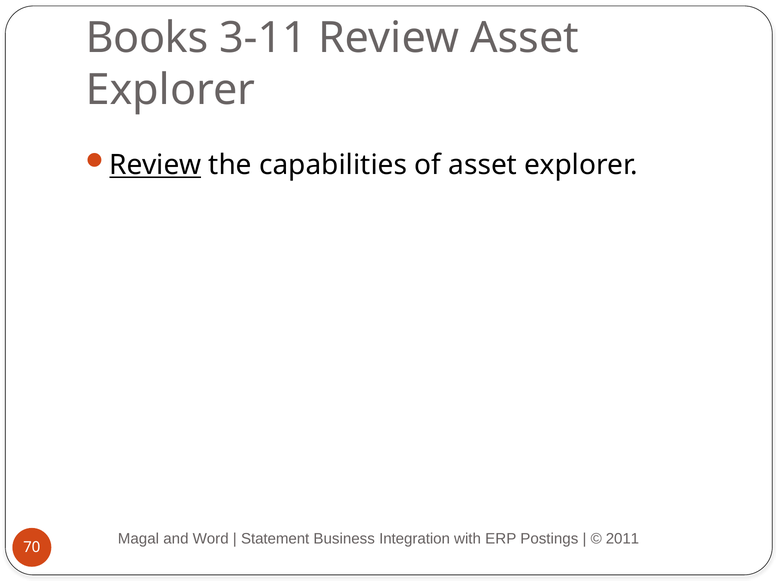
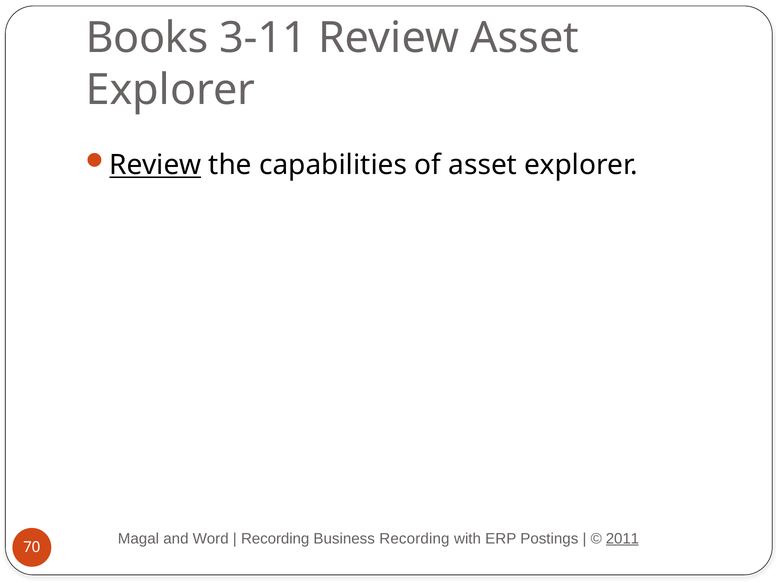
Statement at (275, 539): Statement -> Recording
Business Integration: Integration -> Recording
2011 underline: none -> present
